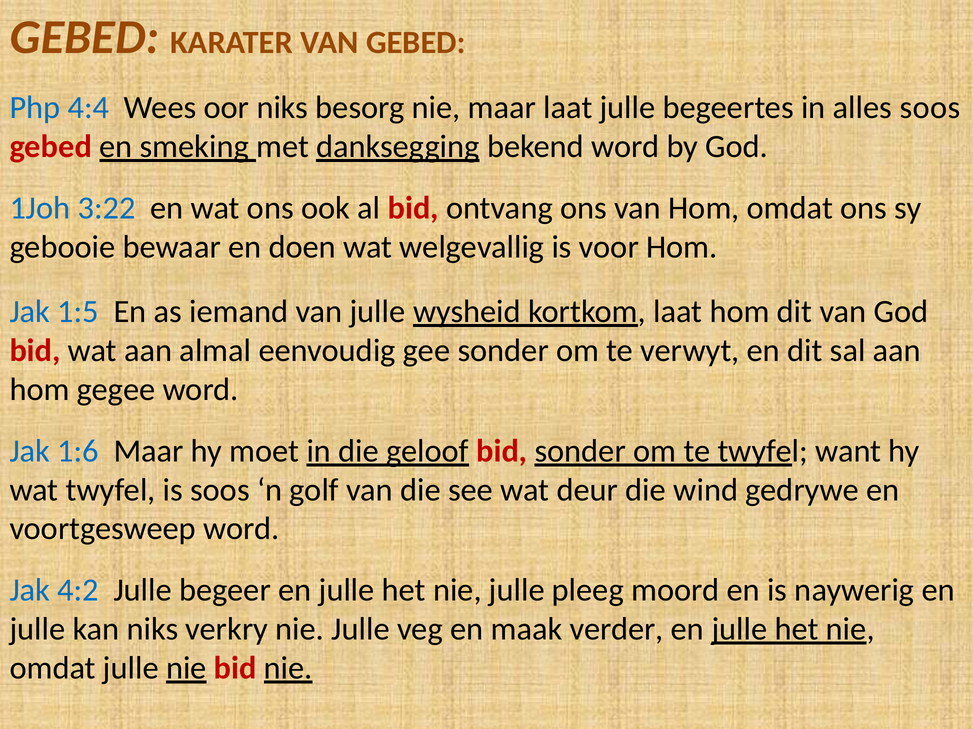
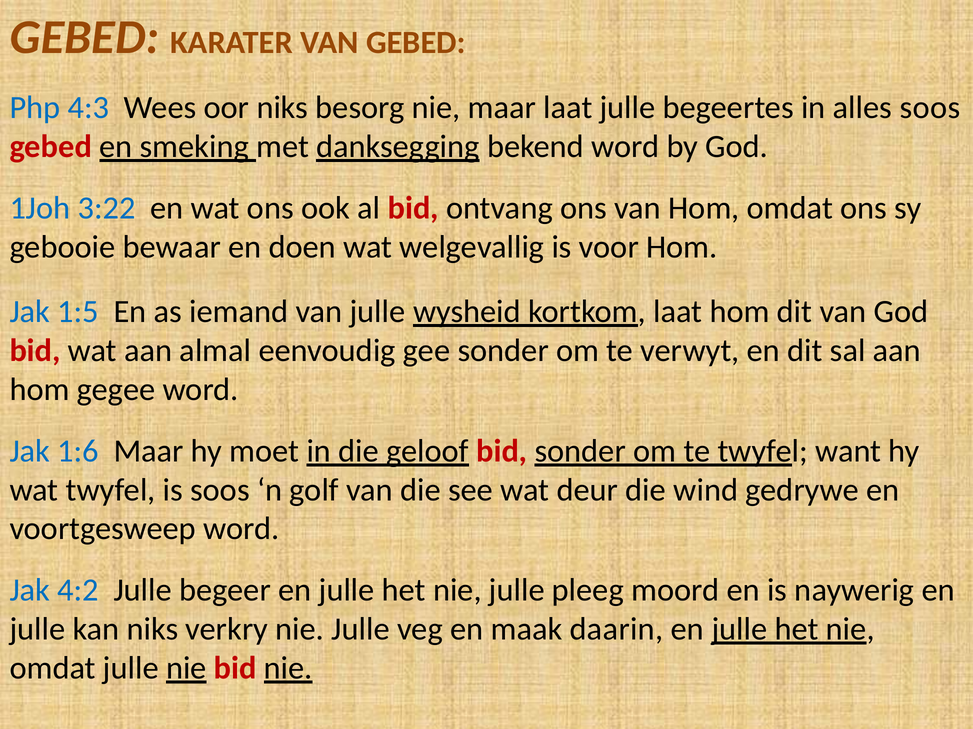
4:4: 4:4 -> 4:3
verder: verder -> daarin
